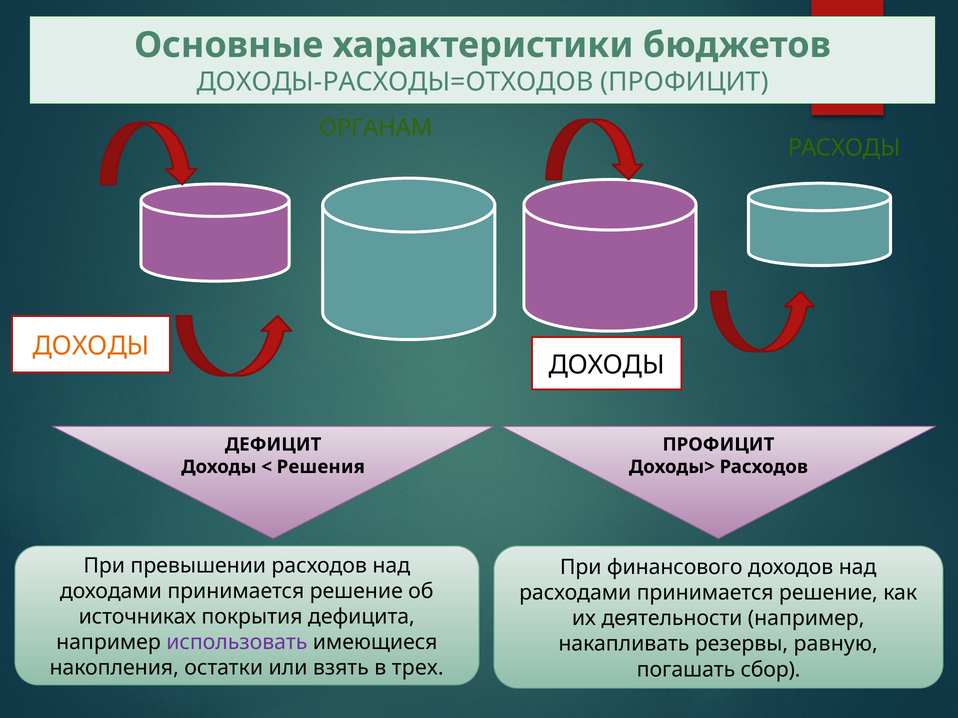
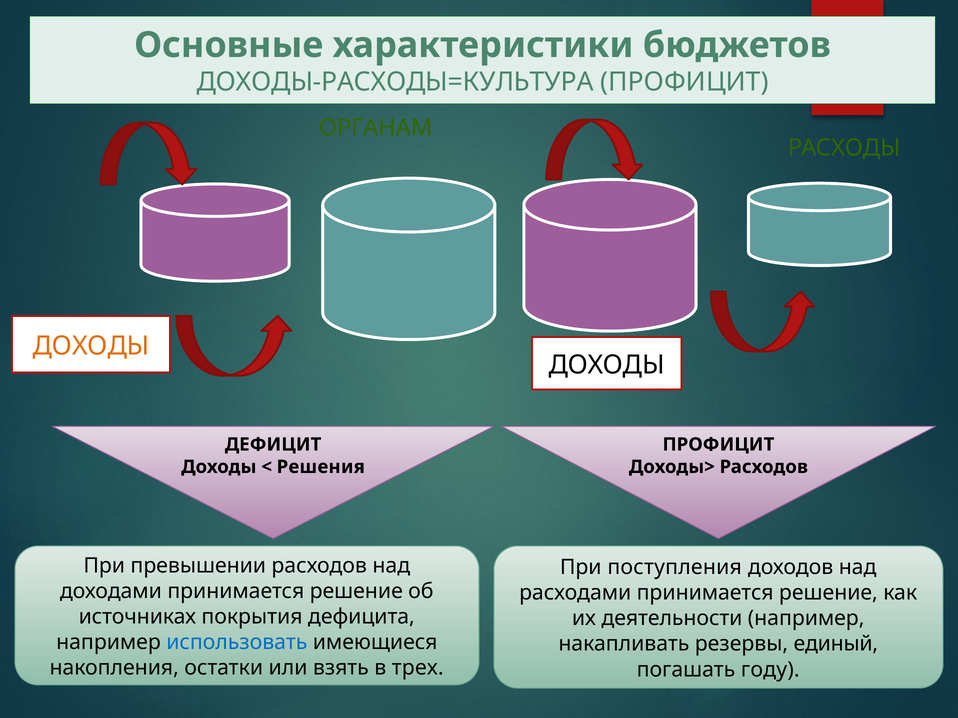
ДОХОДЫ-РАСХОДЫ=ОТХОДОВ: ДОХОДЫ-РАСХОДЫ=ОТХОДОВ -> ДОХОДЫ-РАСХОДЫ=КУЛЬТУРА
финансового: финансового -> поступления
использовать colour: purple -> blue
равную: равную -> единый
сбор: сбор -> году
